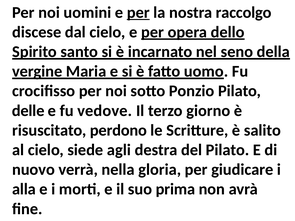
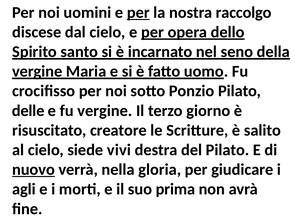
fu vedove: vedove -> vergine
perdono: perdono -> creatore
agli: agli -> vivi
nuovo underline: none -> present
alla: alla -> agli
